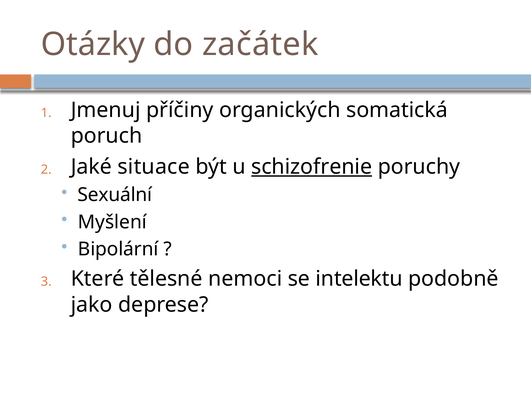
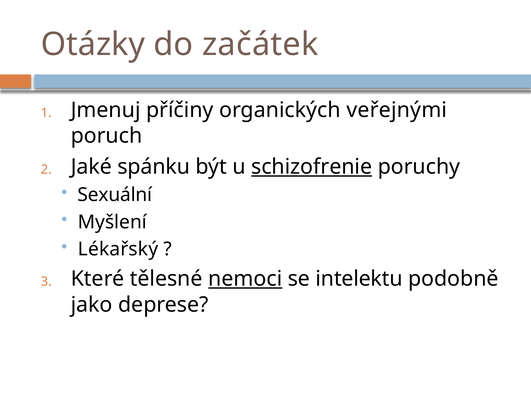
somatická: somatická -> veřejnými
situace: situace -> spánku
Bipolární: Bipolární -> Lékařský
nemoci underline: none -> present
